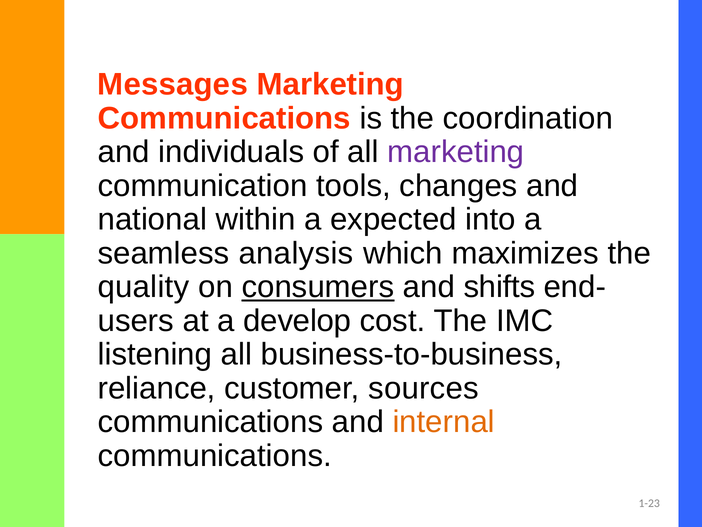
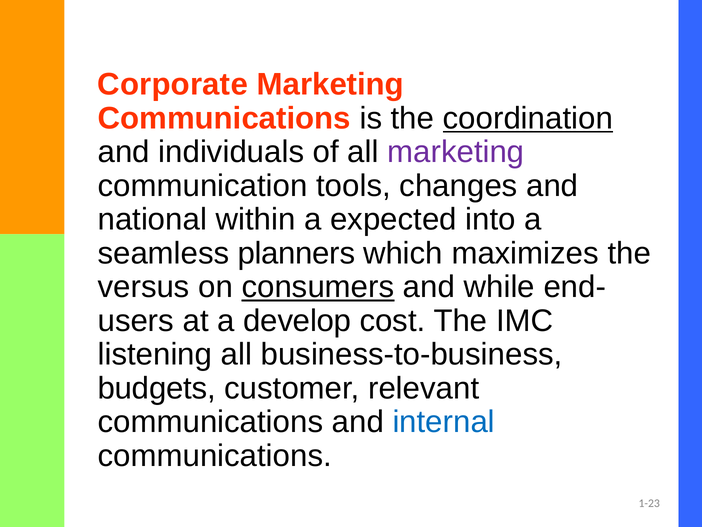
Messages: Messages -> Corporate
coordination underline: none -> present
analysis: analysis -> planners
quality: quality -> versus
shifts: shifts -> while
reliance: reliance -> budgets
sources: sources -> relevant
internal colour: orange -> blue
